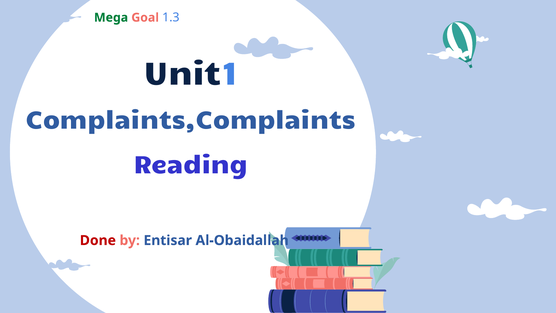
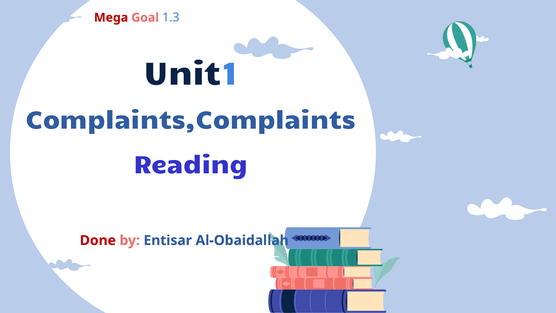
Mega colour: green -> red
